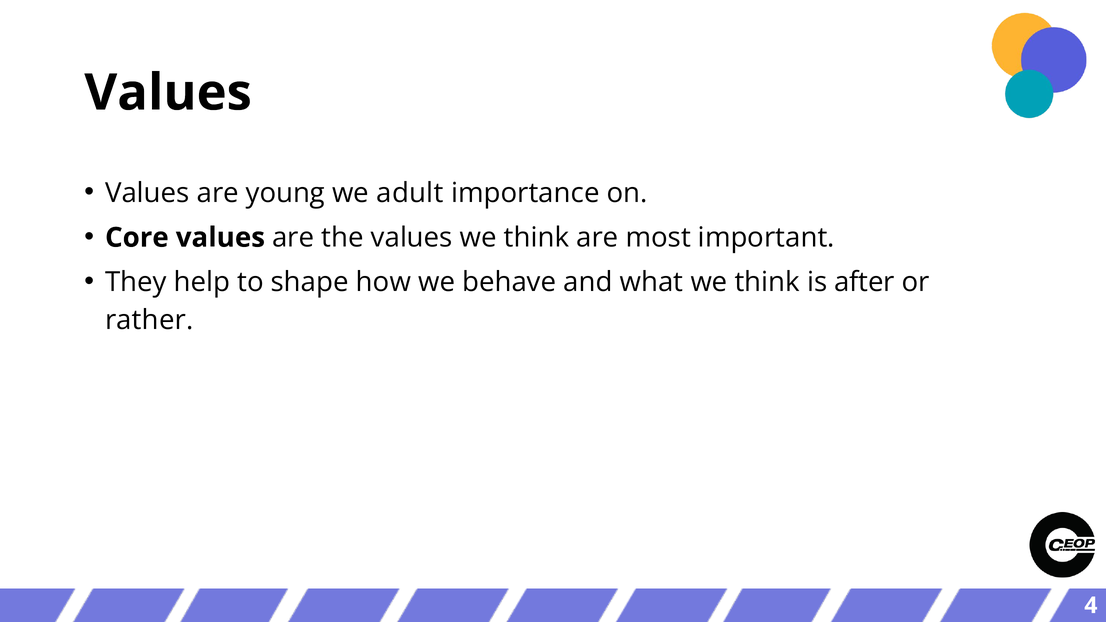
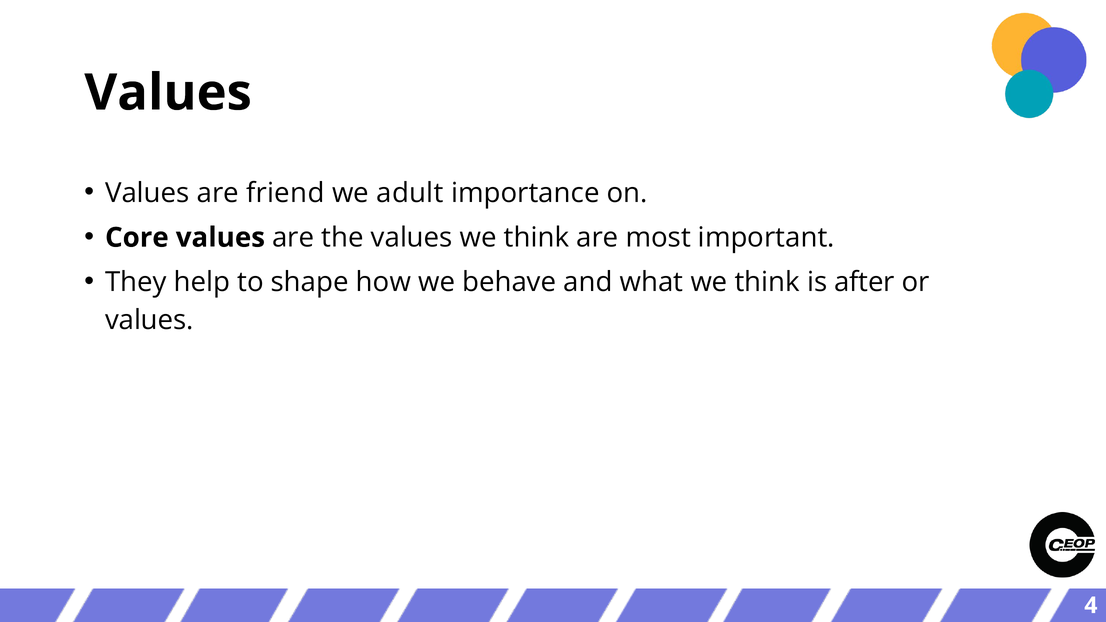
young: young -> friend
rather at (149, 320): rather -> values
